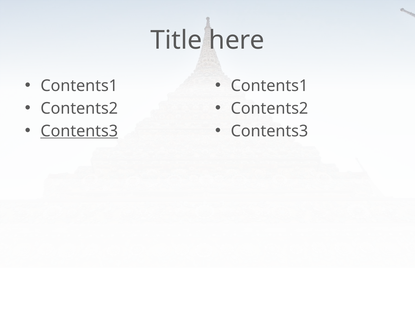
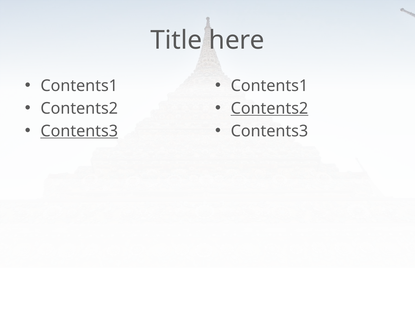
Contents2 at (269, 108) underline: none -> present
